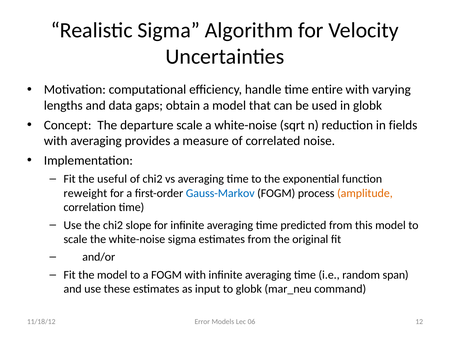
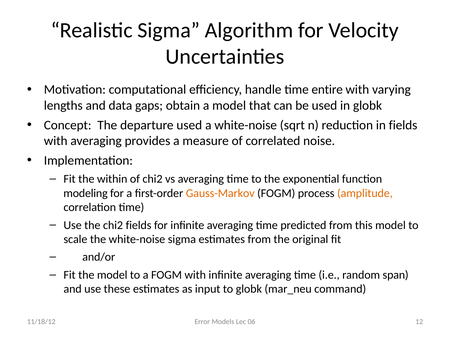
departure scale: scale -> used
useful: useful -> within
reweight: reweight -> modeling
Gauss-Markov colour: blue -> orange
chi2 slope: slope -> fields
